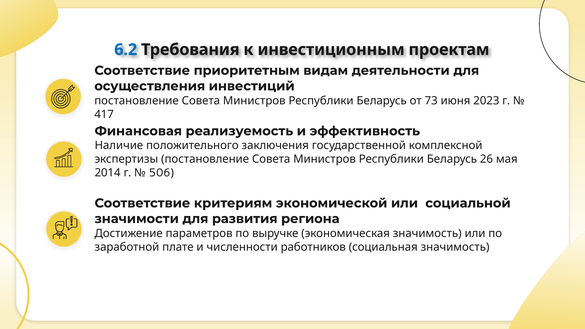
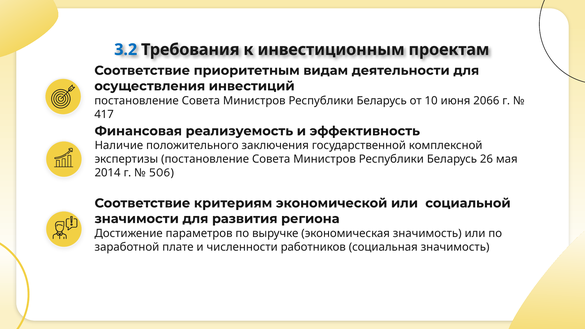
6.2: 6.2 -> 3.2
73: 73 -> 10
2023: 2023 -> 2066
